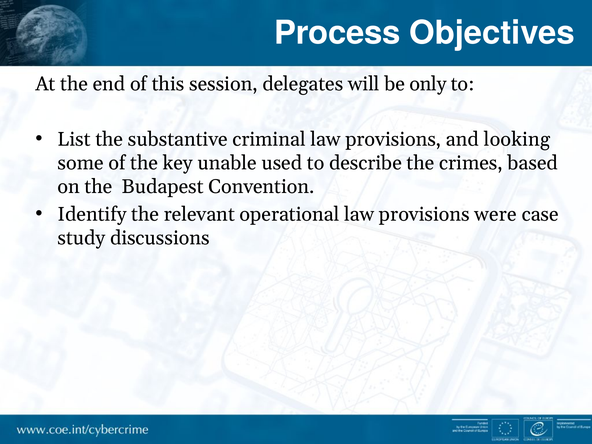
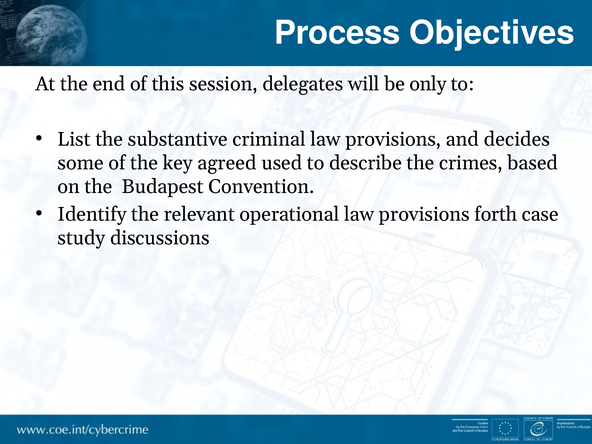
looking: looking -> decides
unable: unable -> agreed
were: were -> forth
